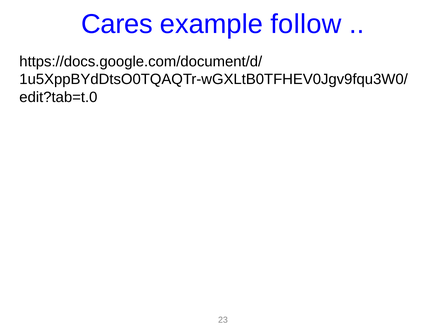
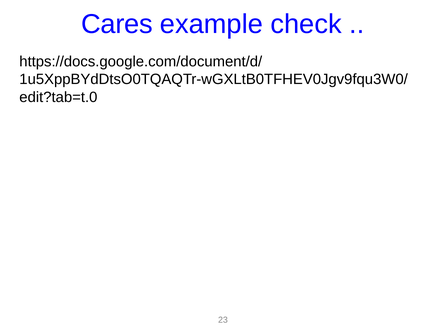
follow: follow -> check
